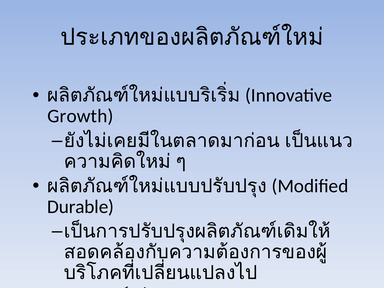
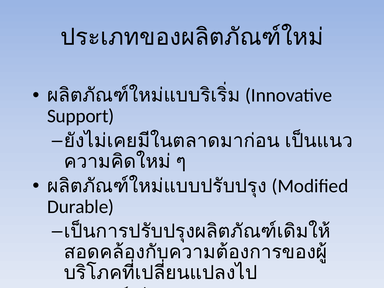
Growth: Growth -> Support
